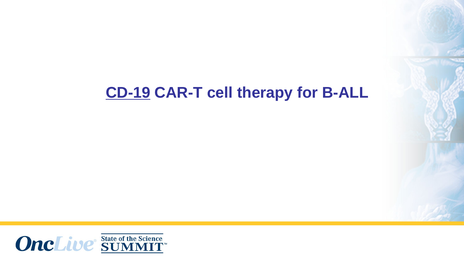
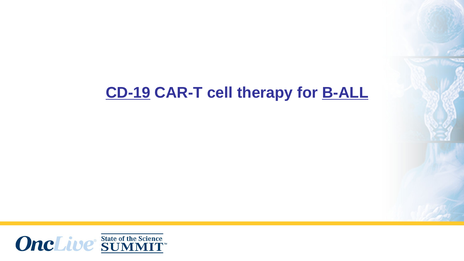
B-ALL underline: none -> present
